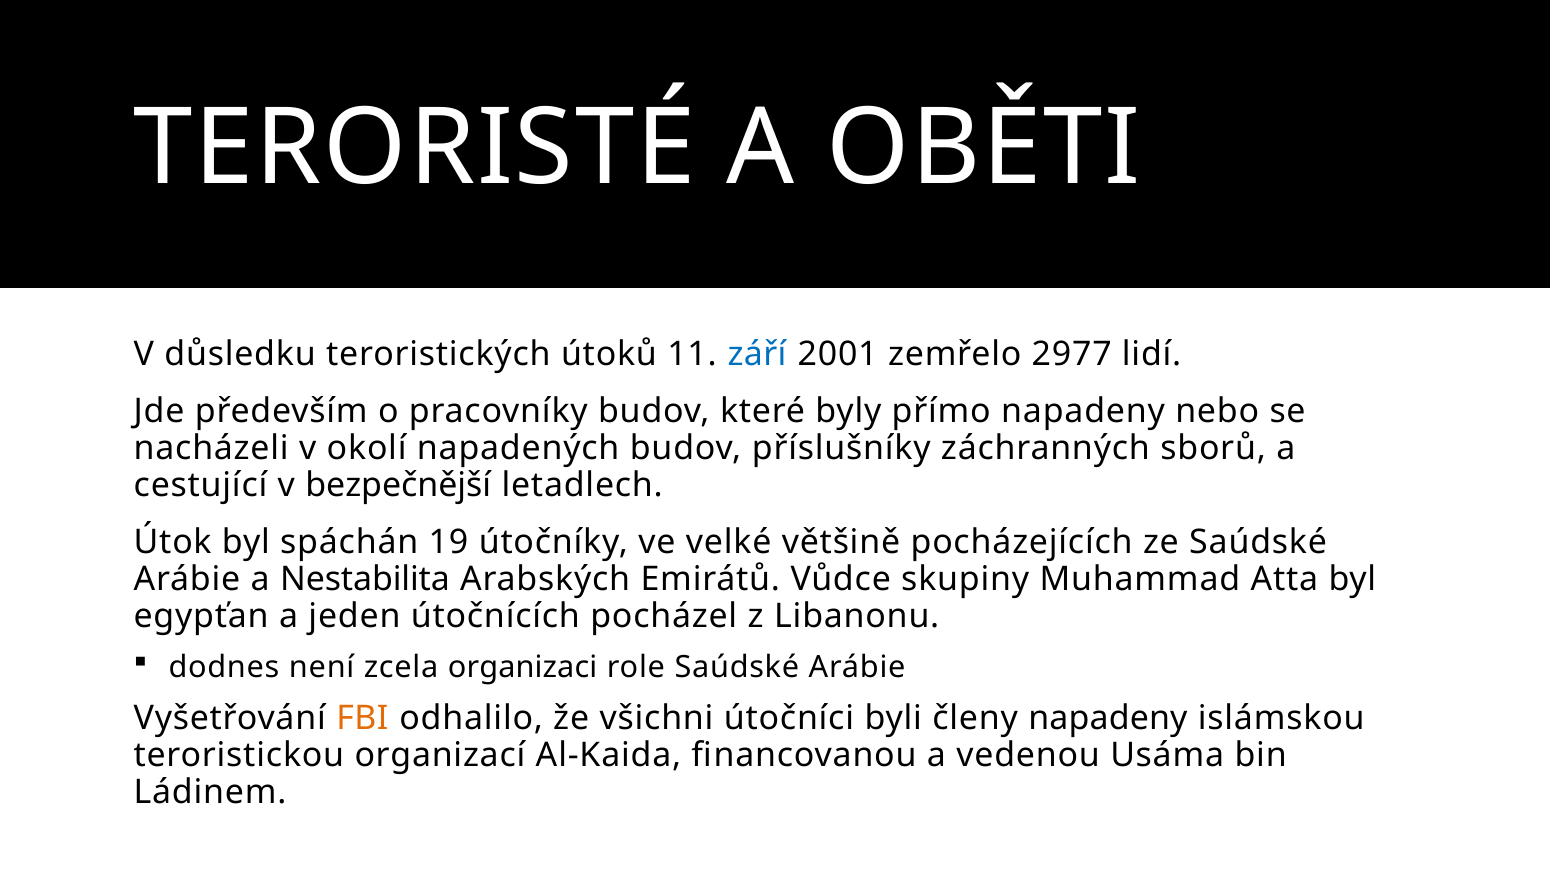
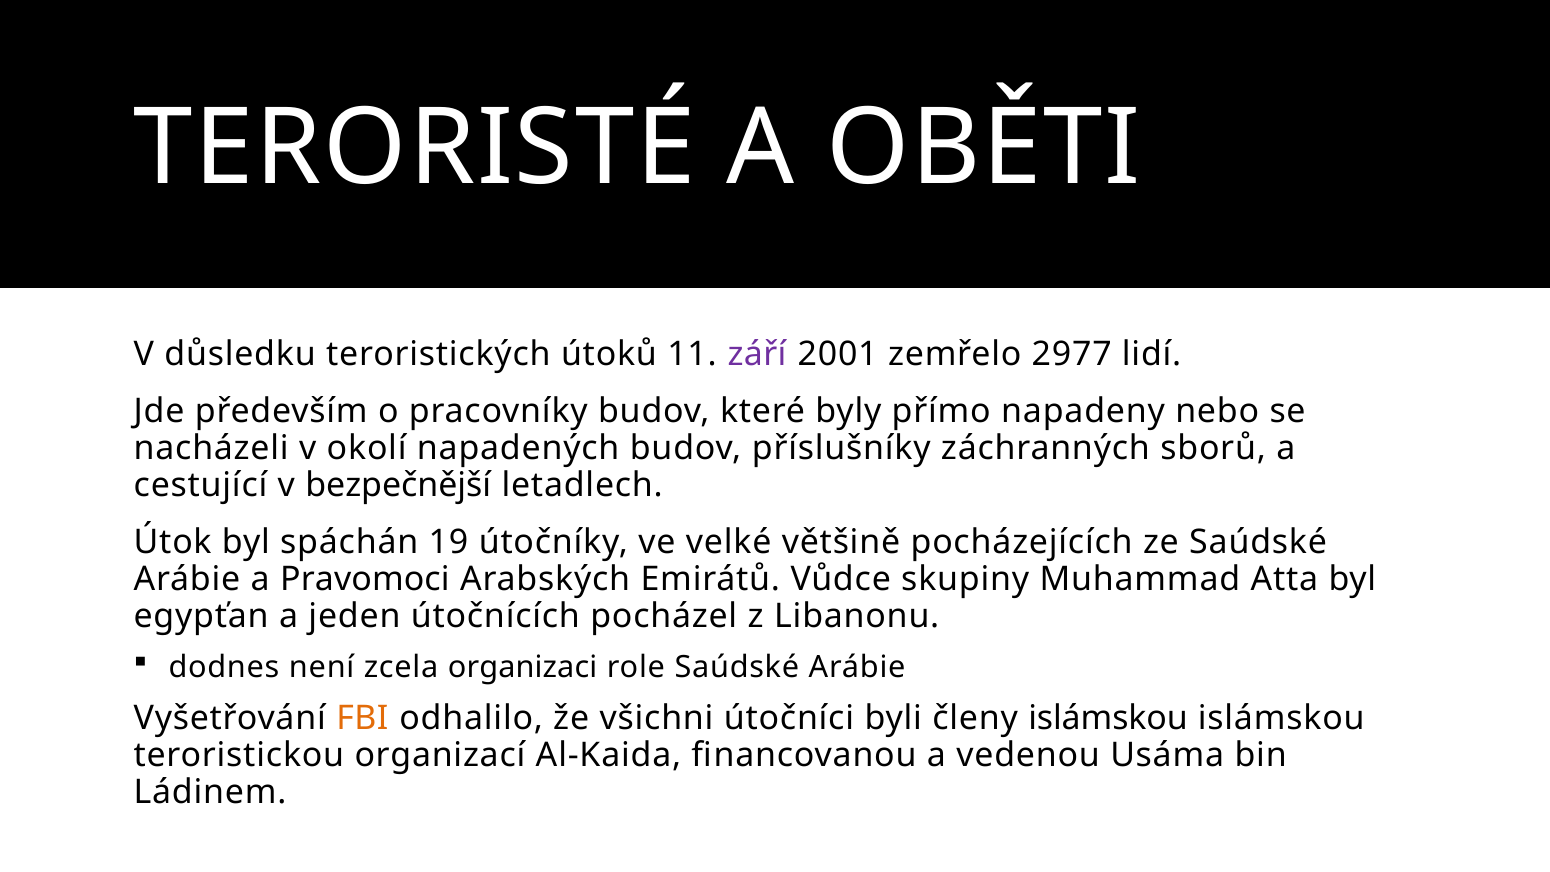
září colour: blue -> purple
Nestabilita: Nestabilita -> Pravomoci
členy napadeny: napadeny -> islámskou
